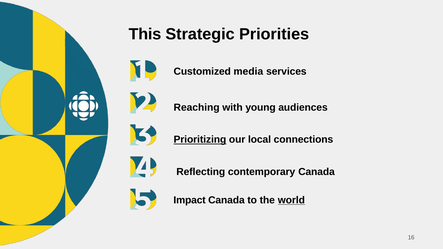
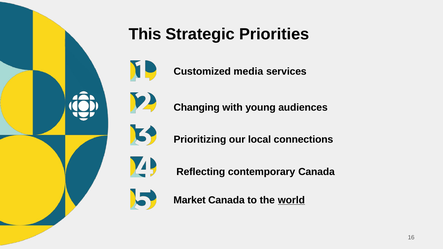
Reaching: Reaching -> Changing
Prioritizing underline: present -> none
Impact: Impact -> Market
